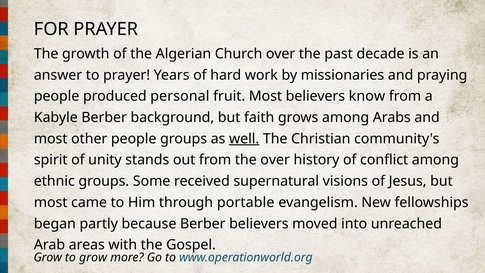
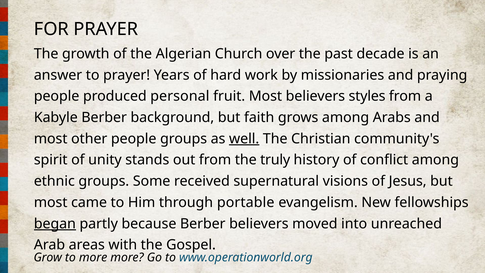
know: know -> styles
the over: over -> truly
began underline: none -> present
to grow: grow -> more
